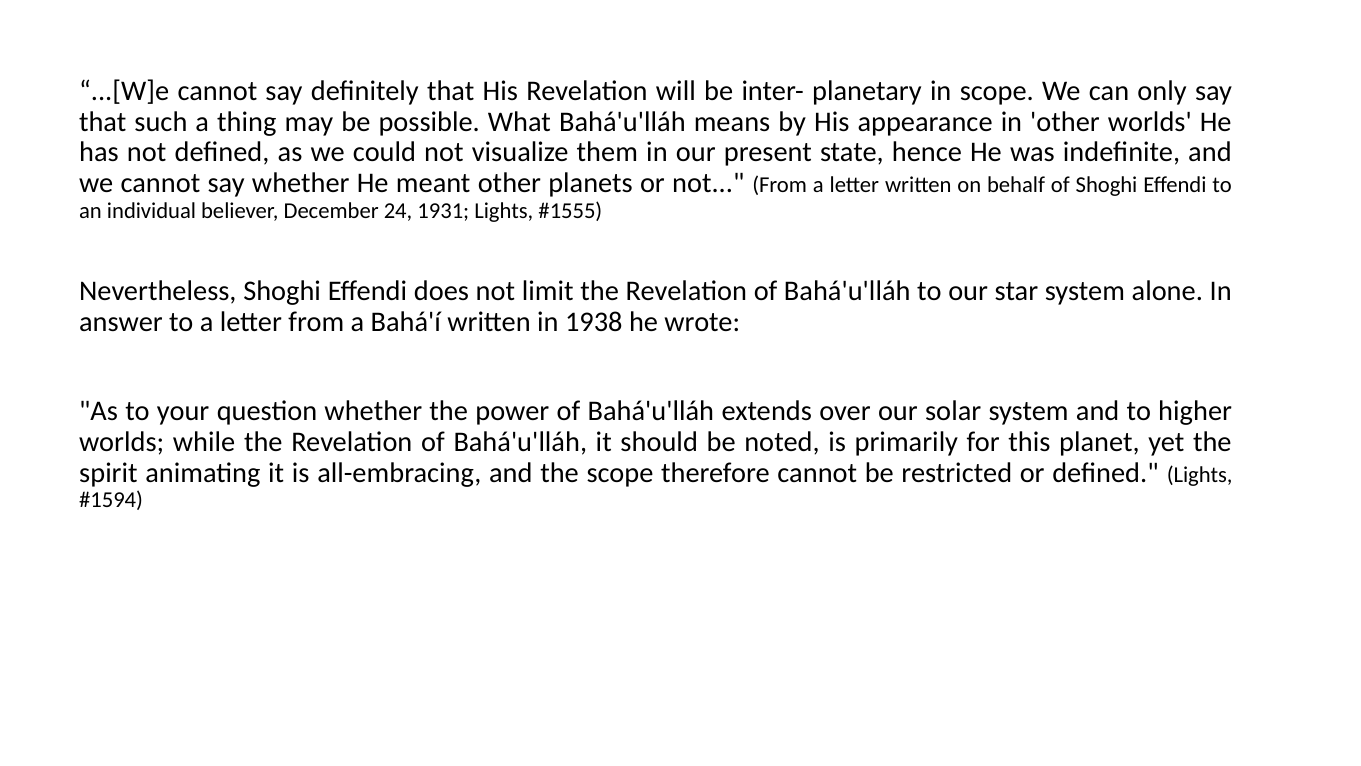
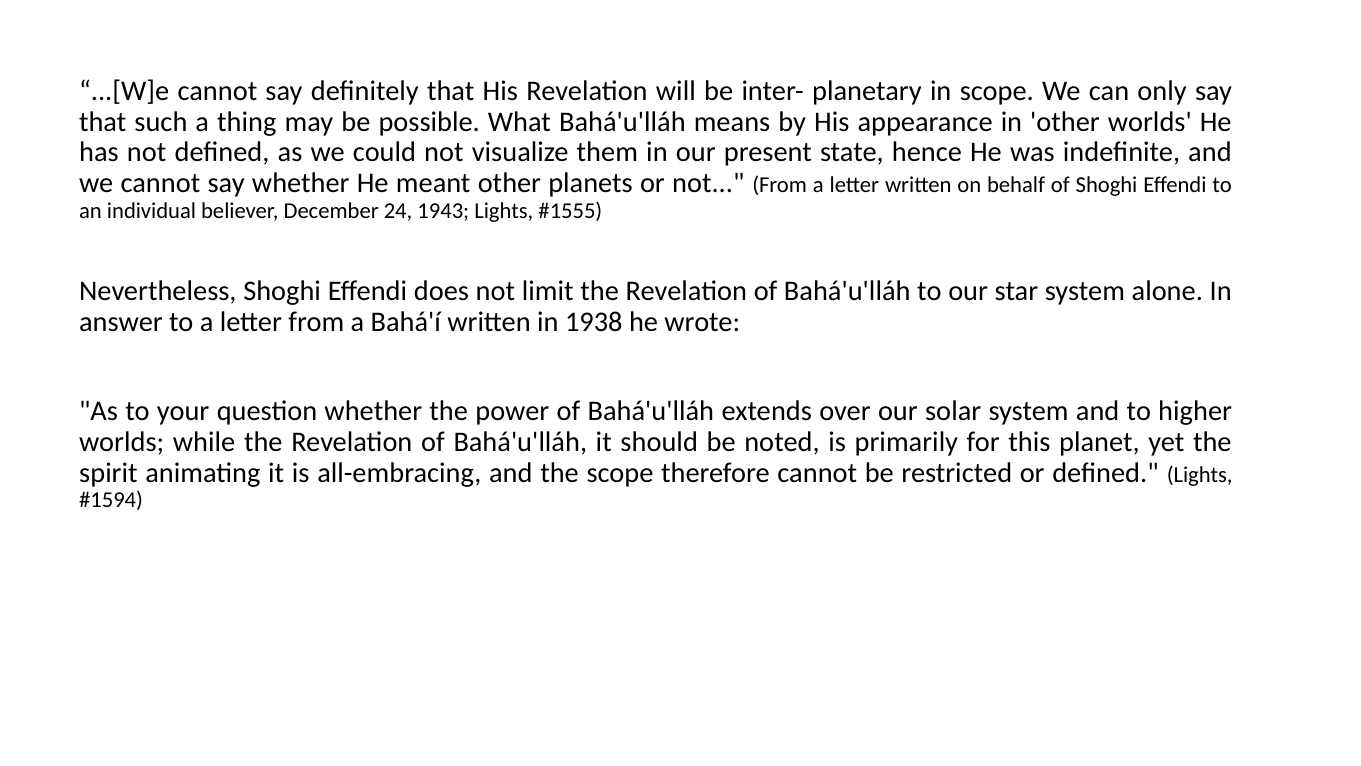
1931: 1931 -> 1943
